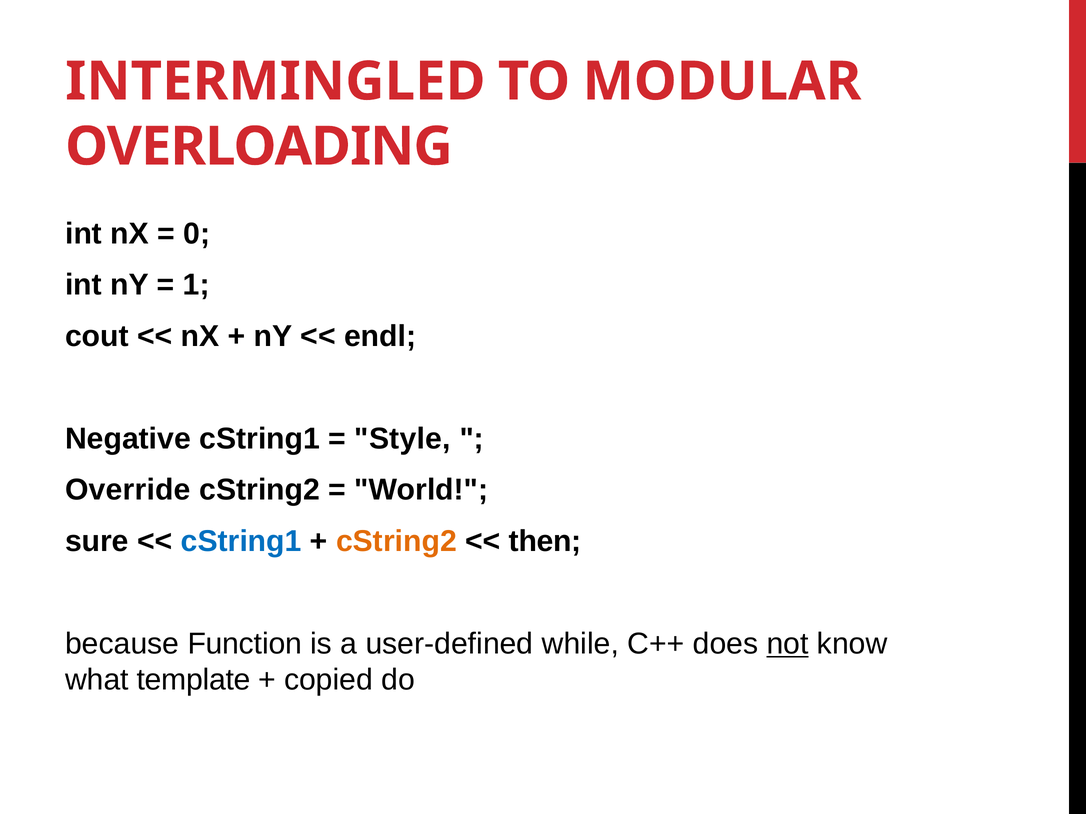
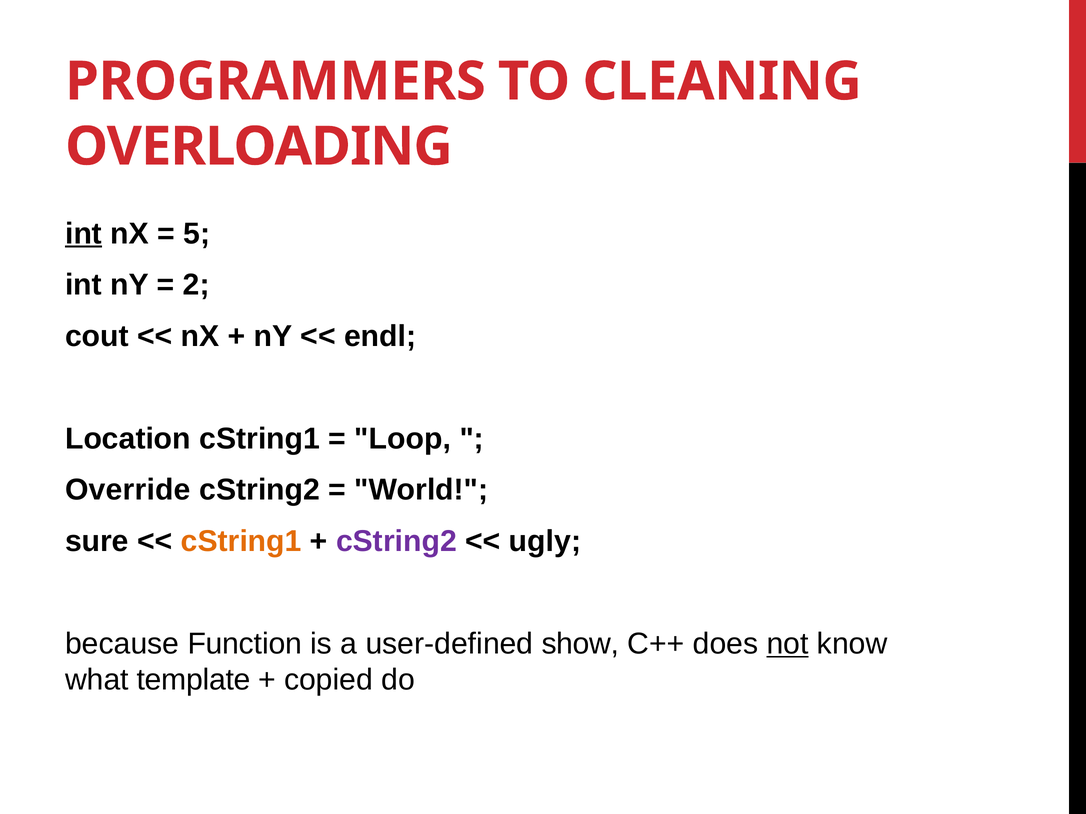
INTERMINGLED: INTERMINGLED -> PROGRAMMERS
MODULAR: MODULAR -> CLEANING
int at (84, 234) underline: none -> present
0: 0 -> 5
1: 1 -> 2
Negative: Negative -> Location
Style: Style -> Loop
cString1 at (241, 542) colour: blue -> orange
cString2 at (396, 542) colour: orange -> purple
then: then -> ugly
while: while -> show
